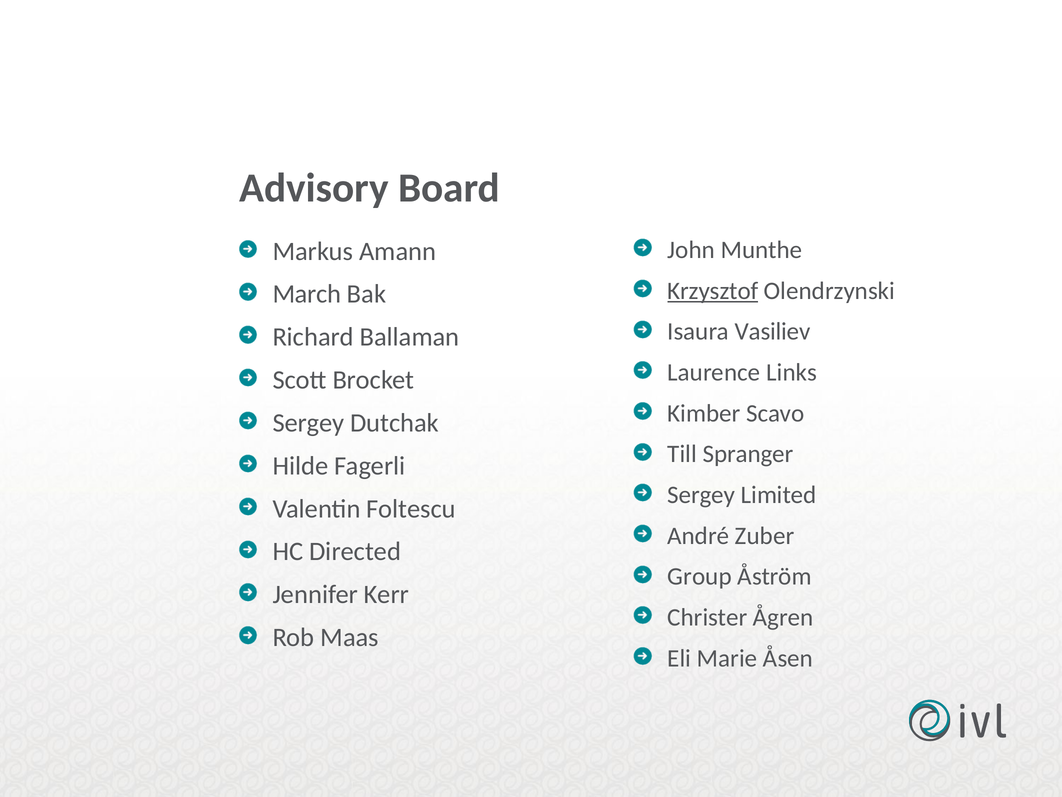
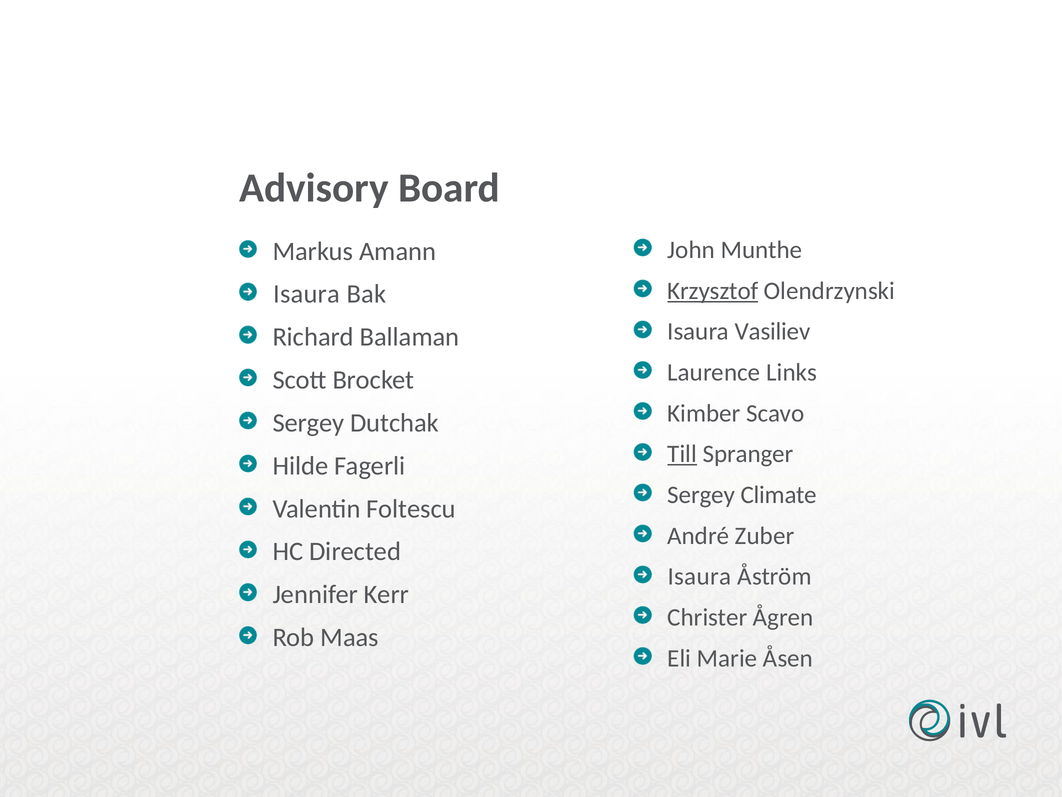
March at (307, 294): March -> Isaura
Till underline: none -> present
Limited: Limited -> Climate
Group at (700, 576): Group -> Isaura
